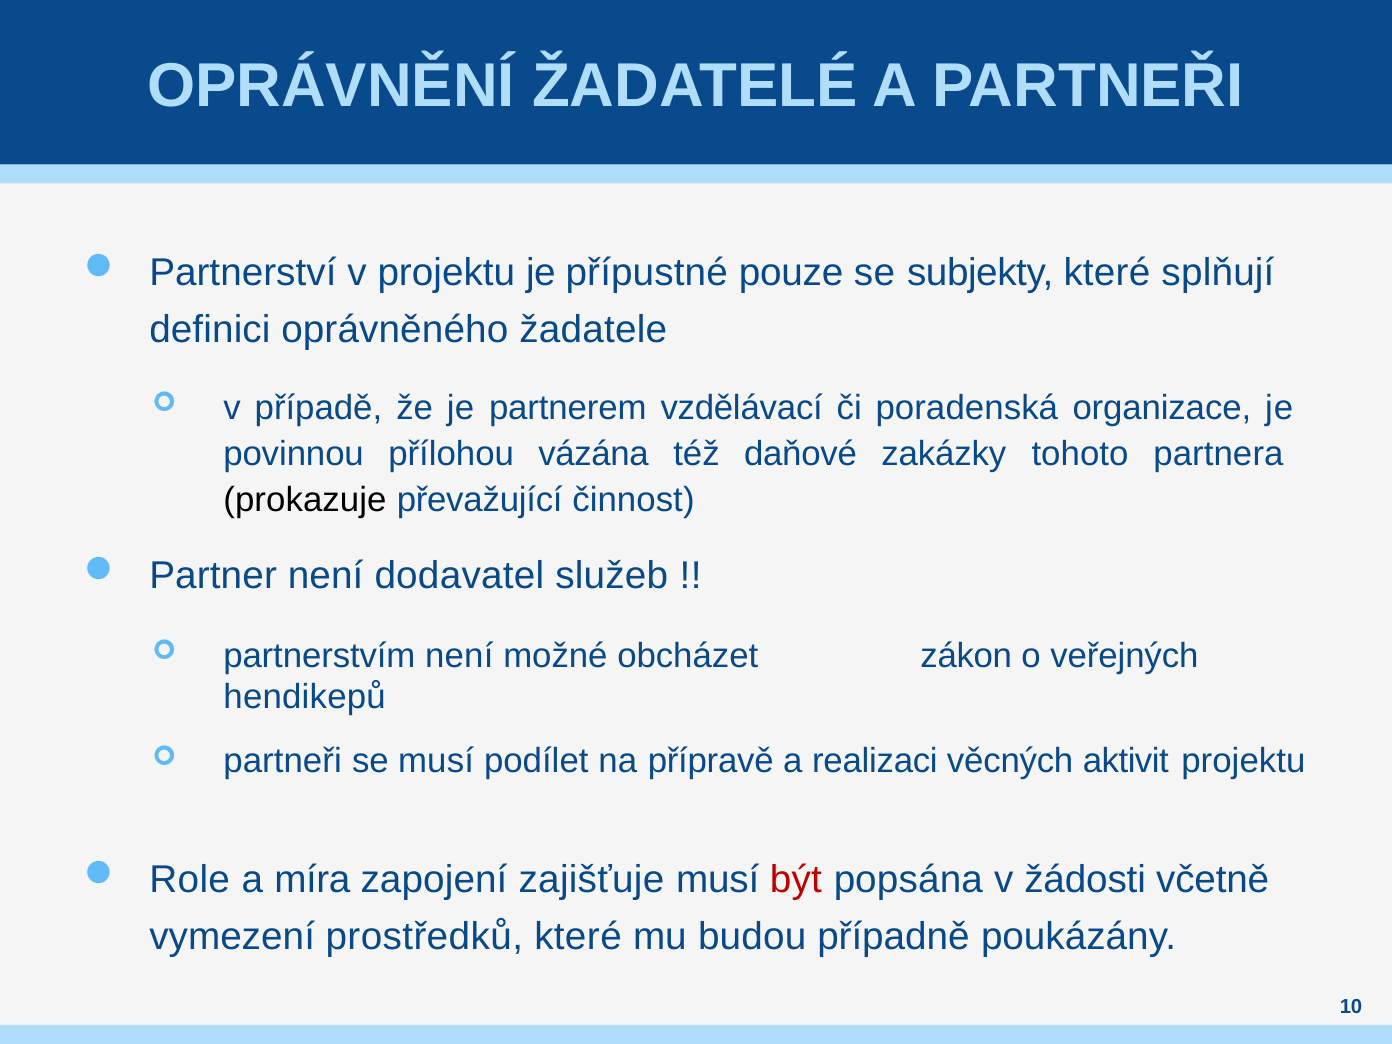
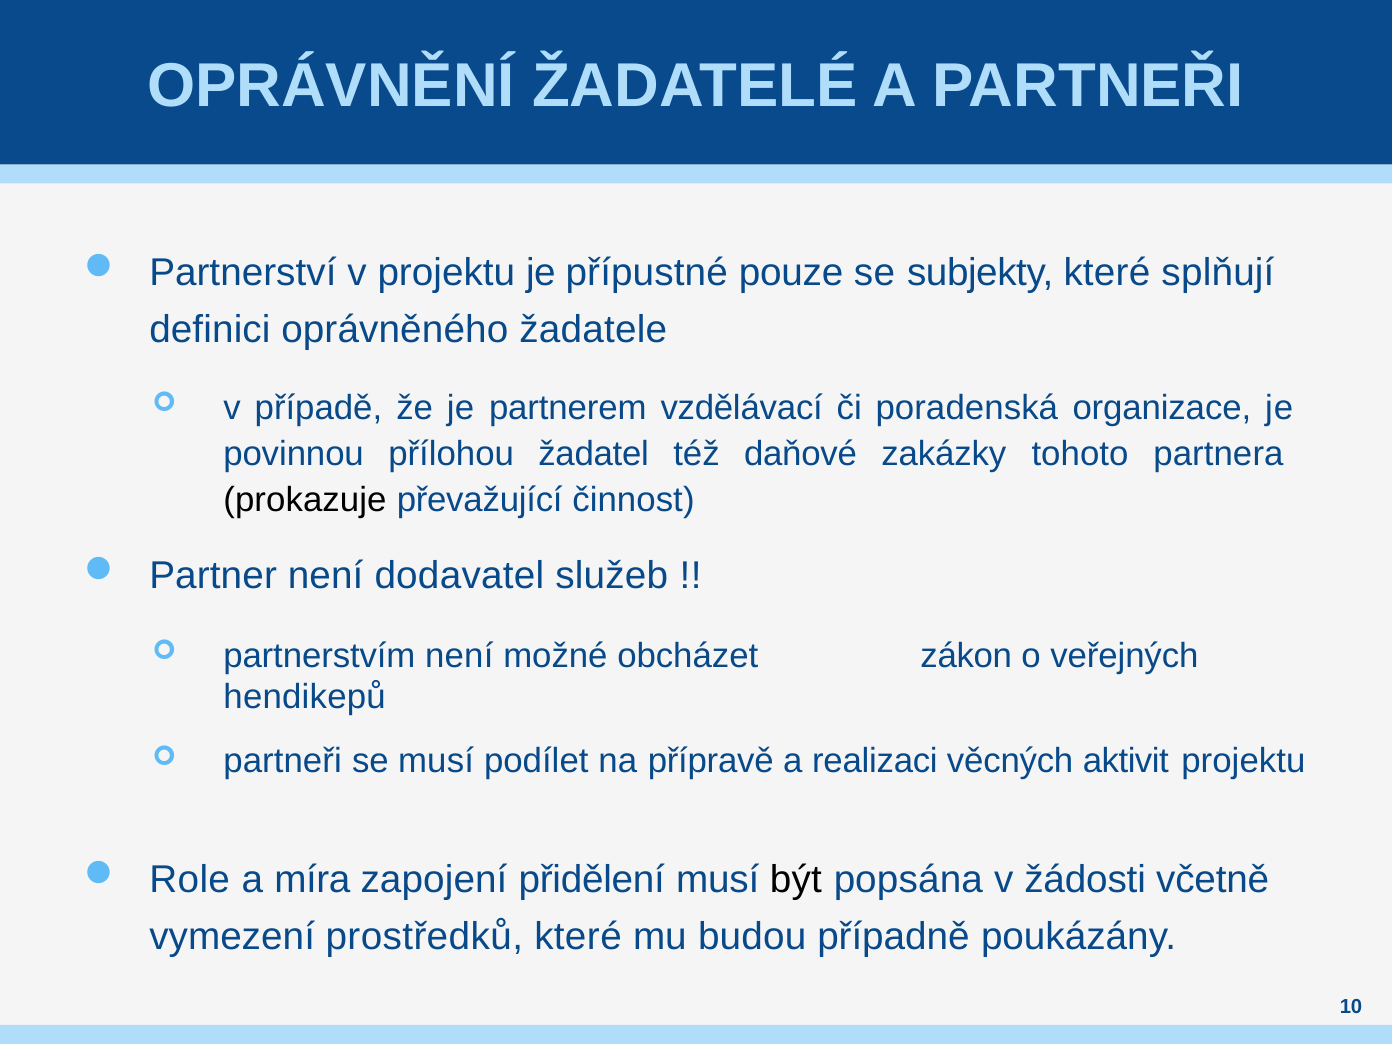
vázána: vázána -> žadatel
zajišťuje: zajišťuje -> přidělení
být colour: red -> black
